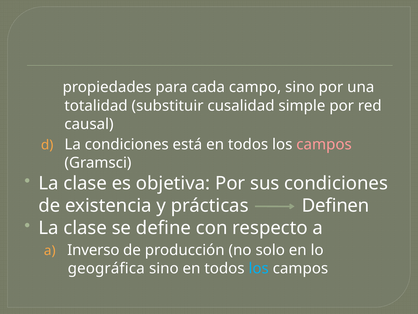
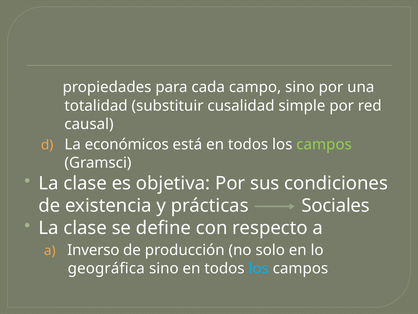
La condiciones: condiciones -> económicos
campos at (324, 144) colour: pink -> light green
Definen: Definen -> Sociales
